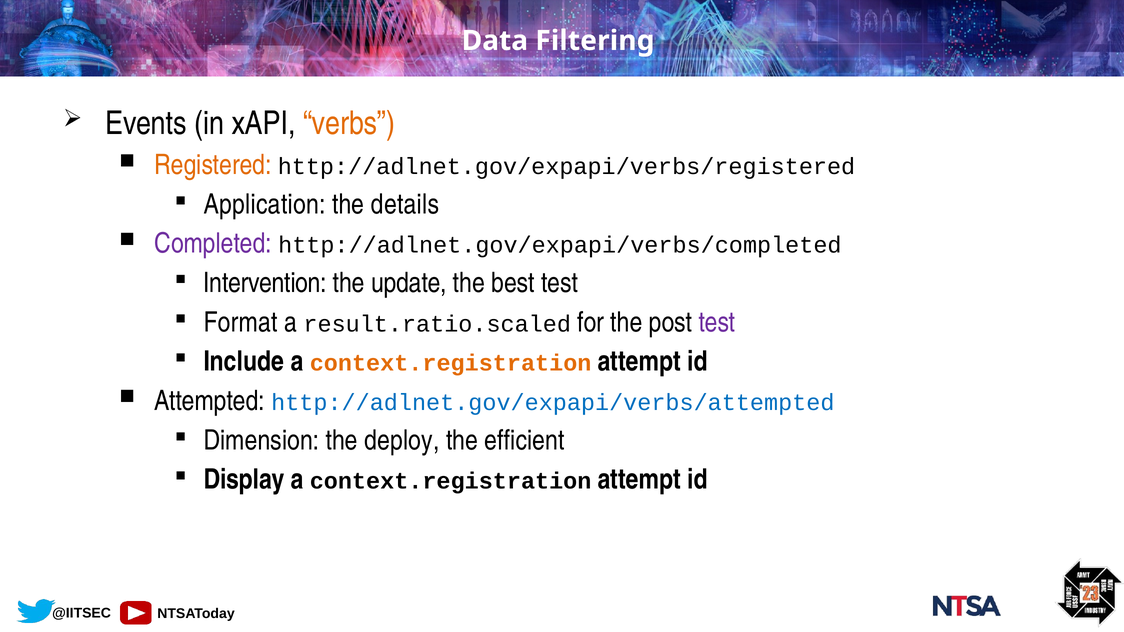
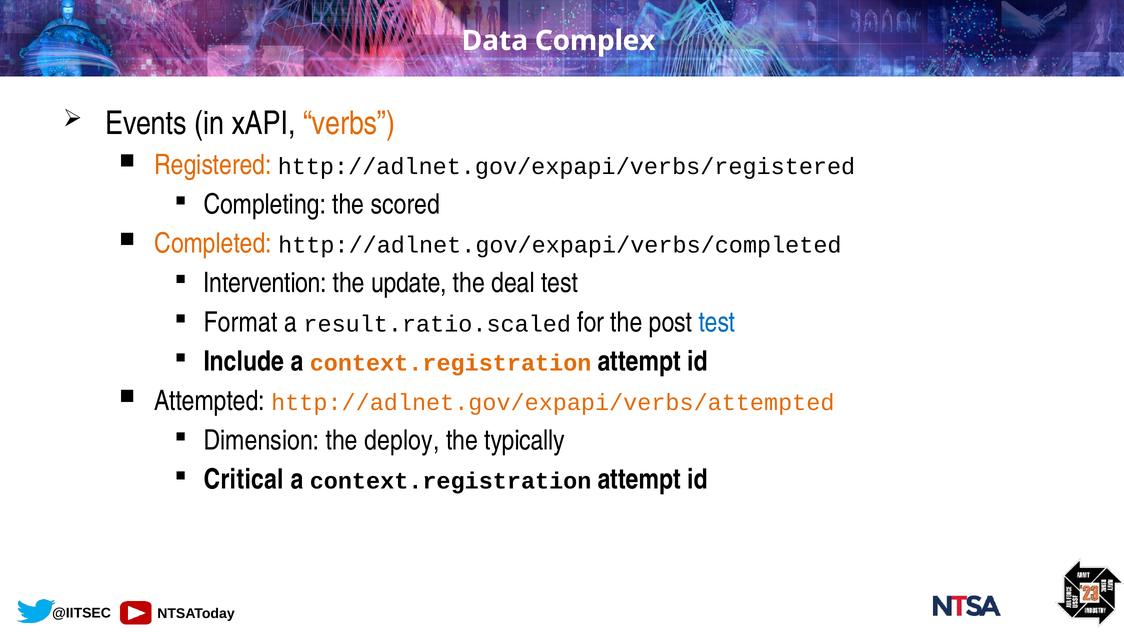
Filtering: Filtering -> Complex
Application: Application -> Completing
details: details -> scored
Completed colour: purple -> orange
best: best -> deal
test at (717, 322) colour: purple -> blue
http://adlnet.gov/expapi/verbs/attempted colour: blue -> orange
efficient: efficient -> typically
Display: Display -> Critical
